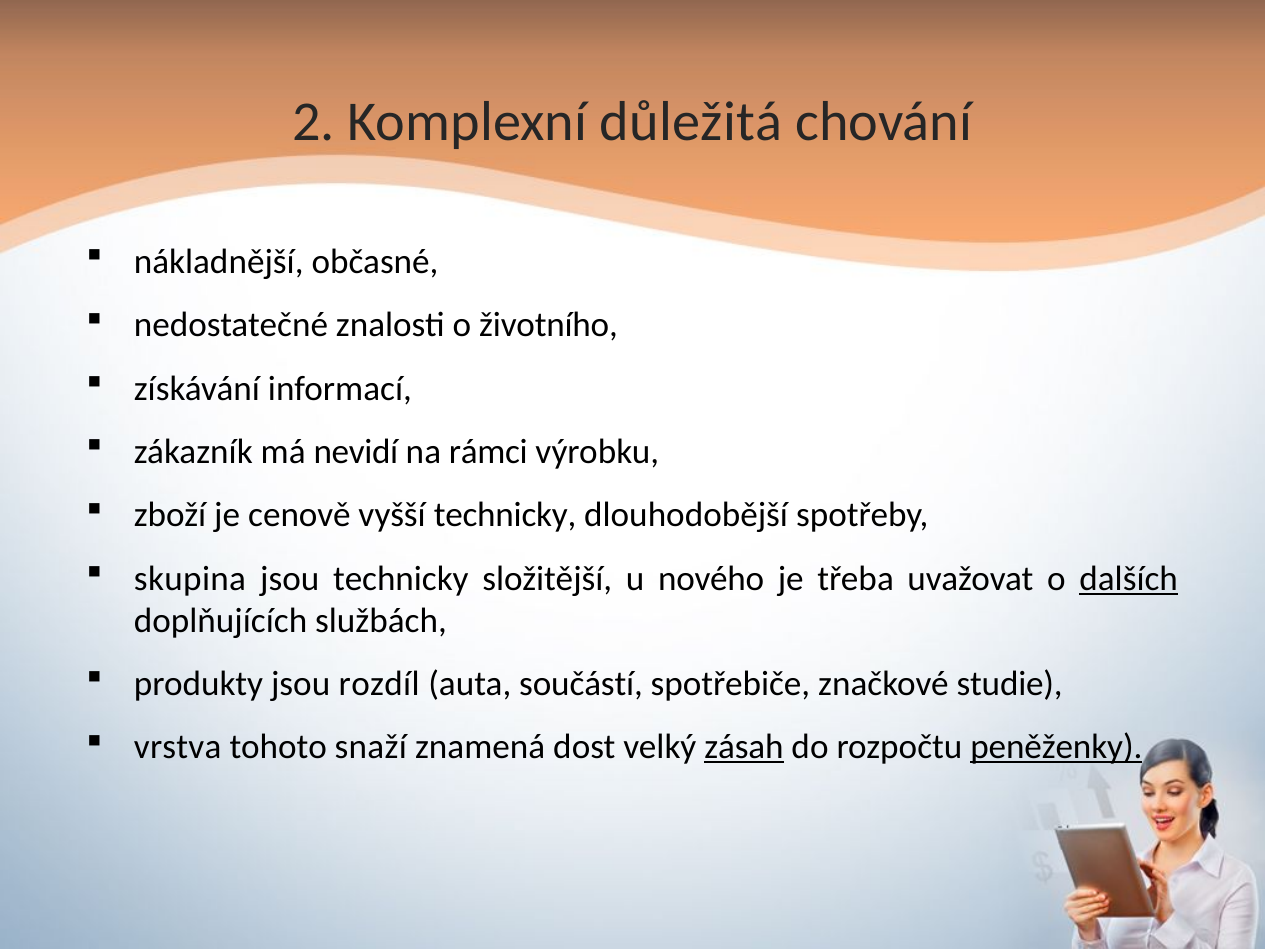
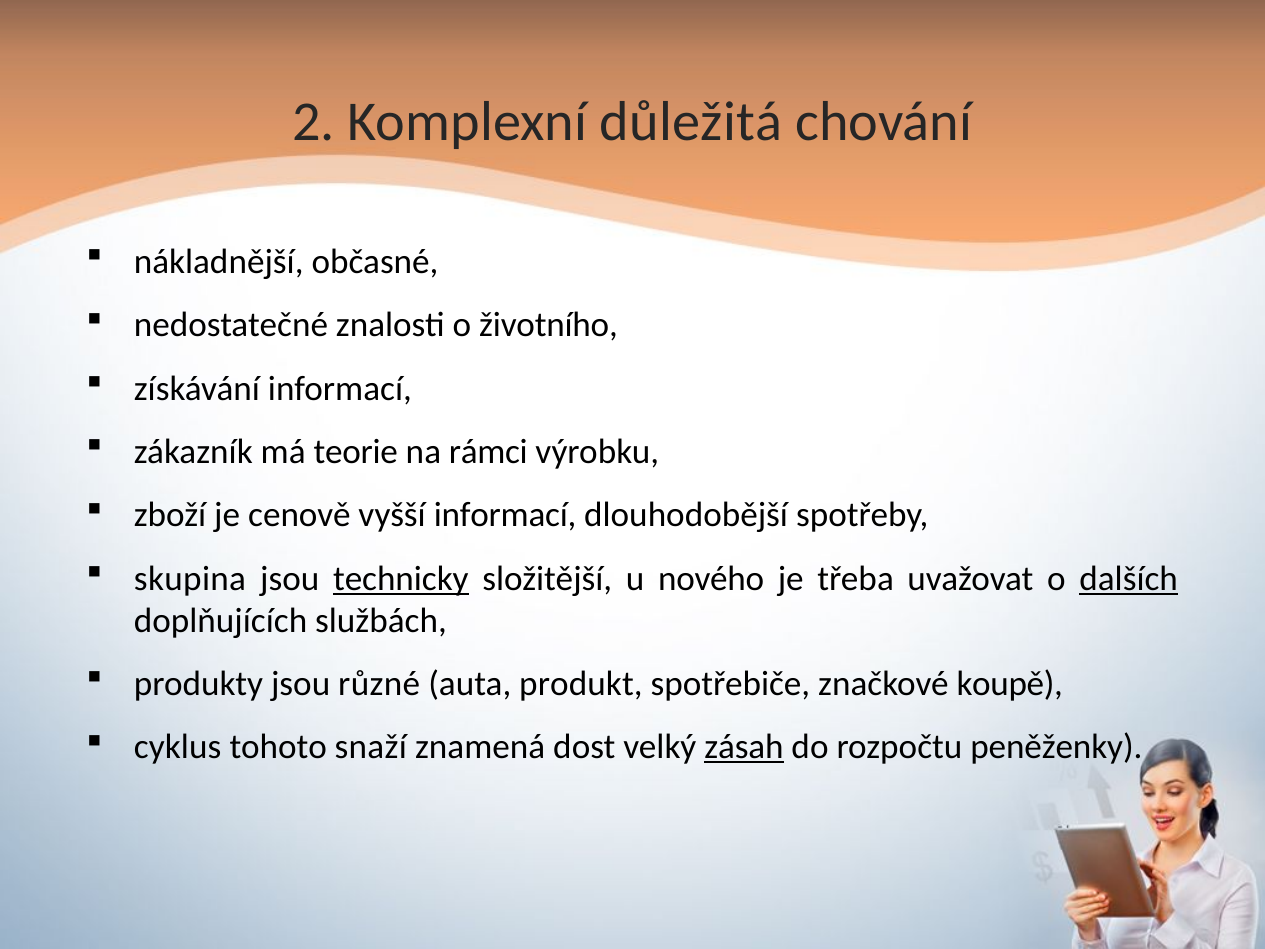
nevidí: nevidí -> teorie
vyšší technicky: technicky -> informací
technicky at (401, 578) underline: none -> present
rozdíl: rozdíl -> různé
součástí: součástí -> produkt
studie: studie -> koupě
vrstva: vrstva -> cyklus
peněženky underline: present -> none
